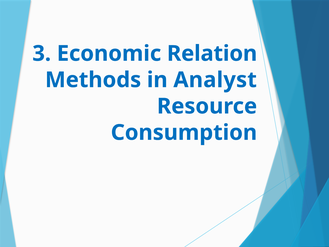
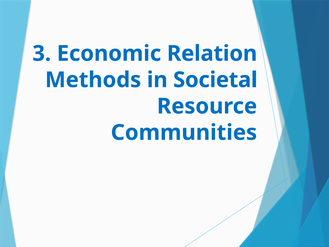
Analyst: Analyst -> Societal
Consumption: Consumption -> Communities
